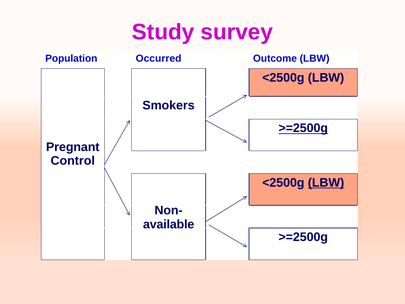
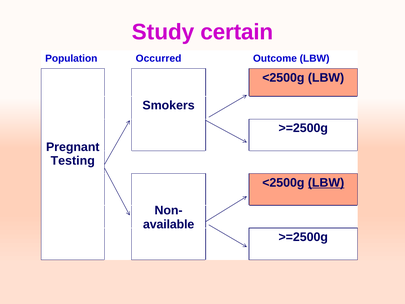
survey: survey -> certain
>=2500g at (303, 128) underline: present -> none
Control: Control -> Testing
